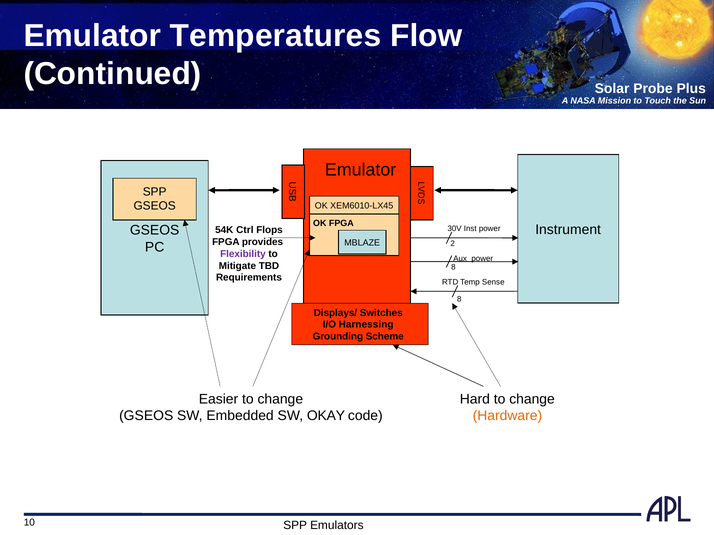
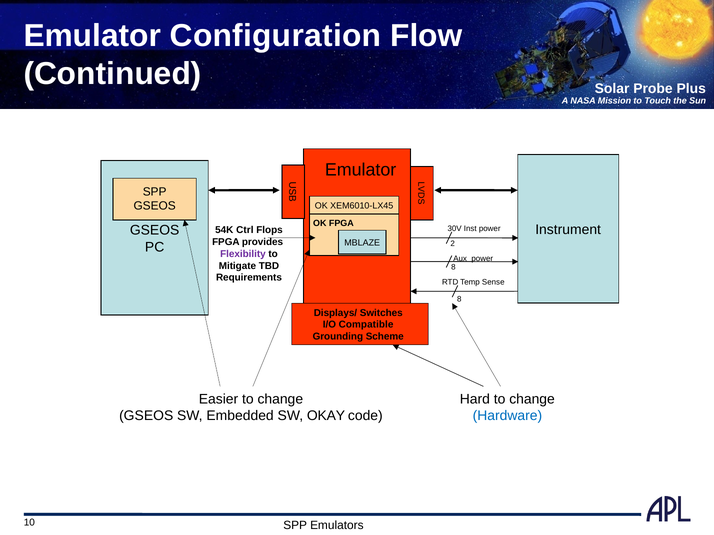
Temperatures: Temperatures -> Configuration
Harnessing: Harnessing -> Compatible
Hardware colour: orange -> blue
